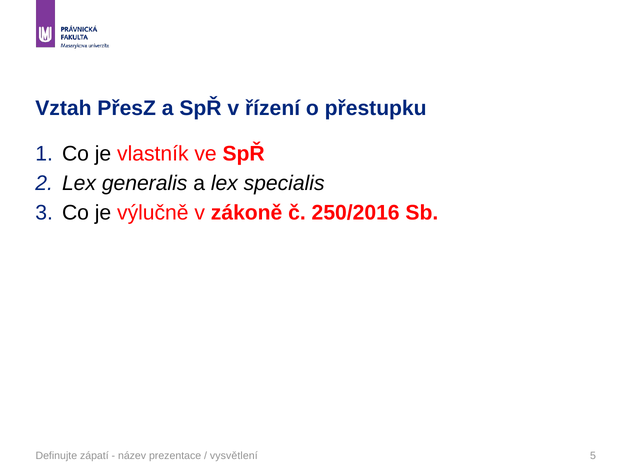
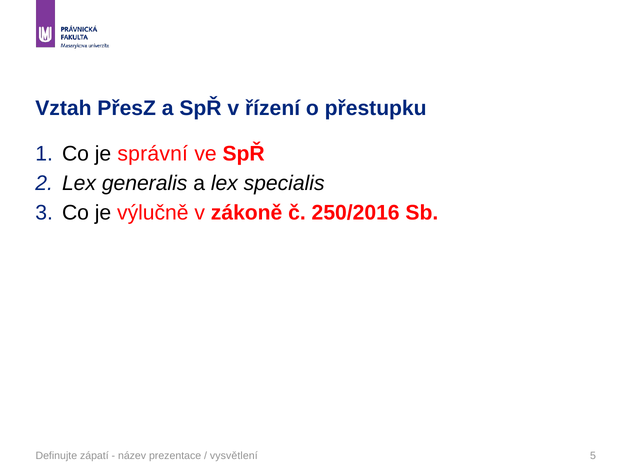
vlastník: vlastník -> správní
